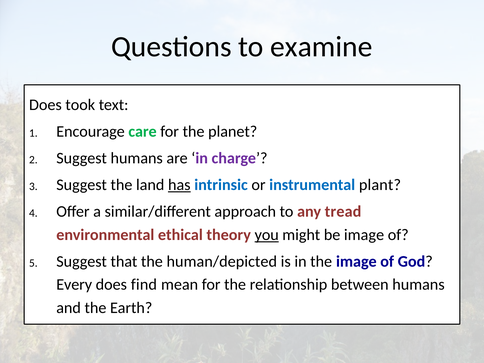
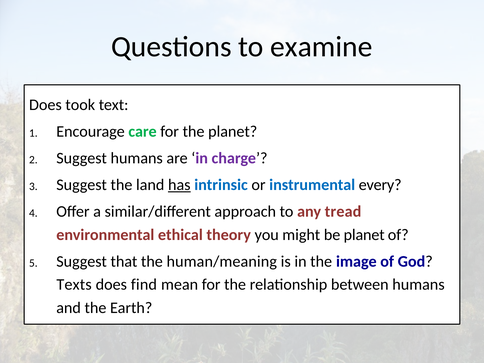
plant: plant -> every
you underline: present -> none
be image: image -> planet
human/depicted: human/depicted -> human/meaning
Every: Every -> Texts
